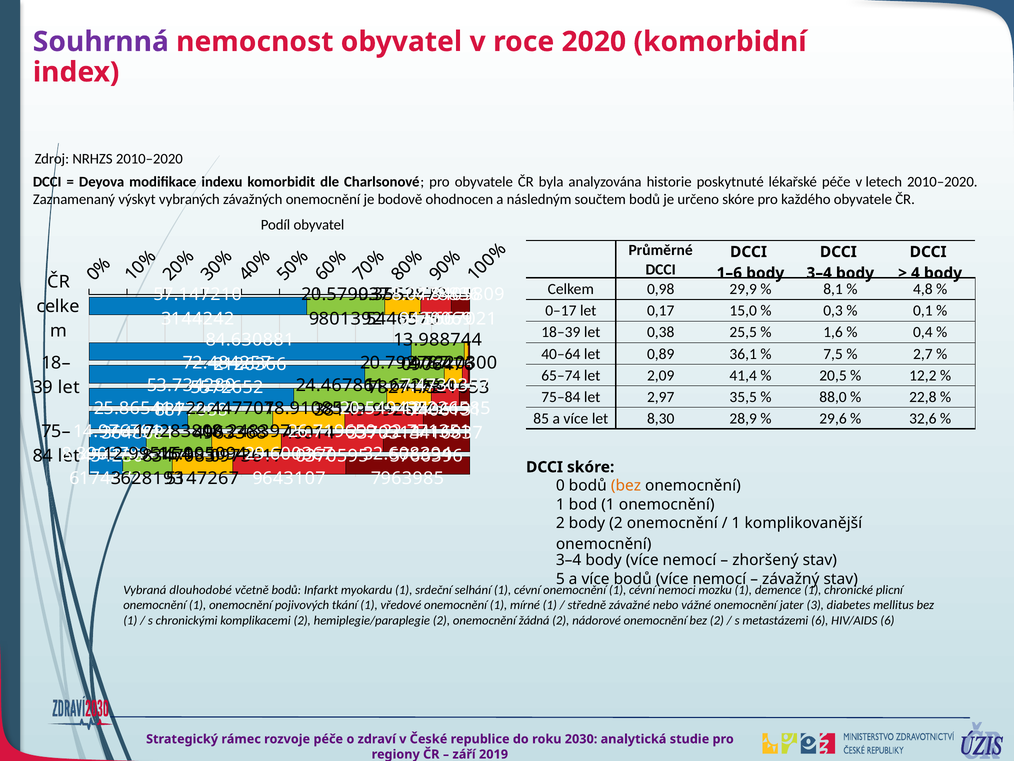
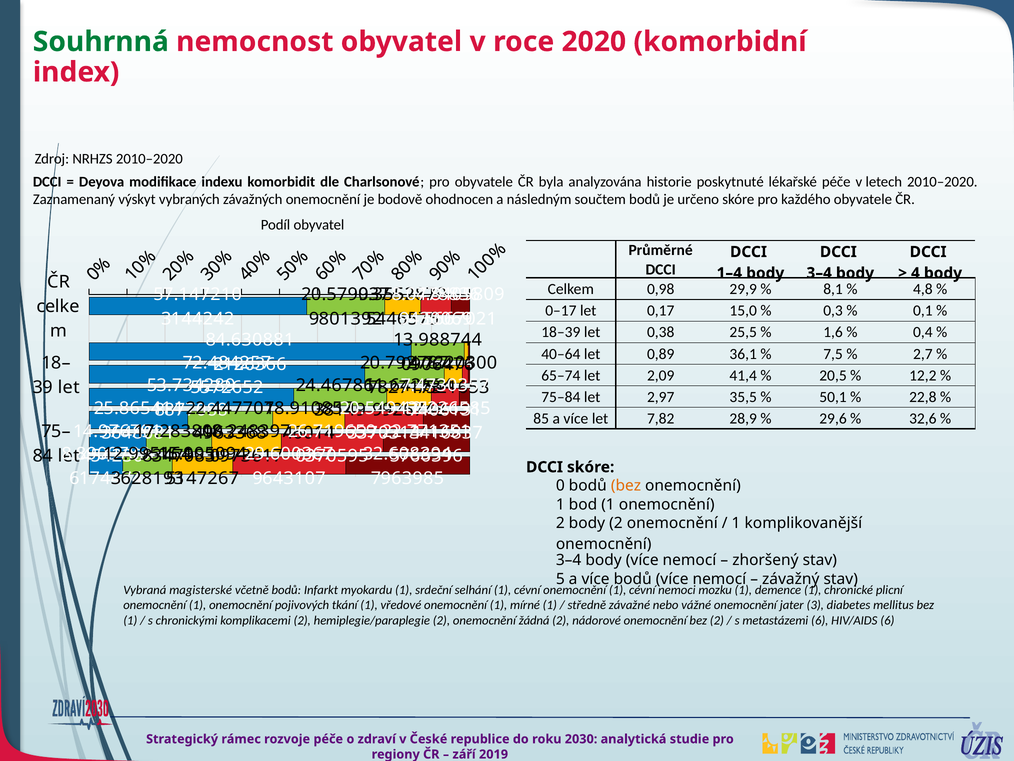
Souhrnná colour: purple -> green
1–6: 1–6 -> 1–4
88,0: 88,0 -> 50,1
8,30: 8,30 -> 7,82
dlouhodobé: dlouhodobé -> magisterské
